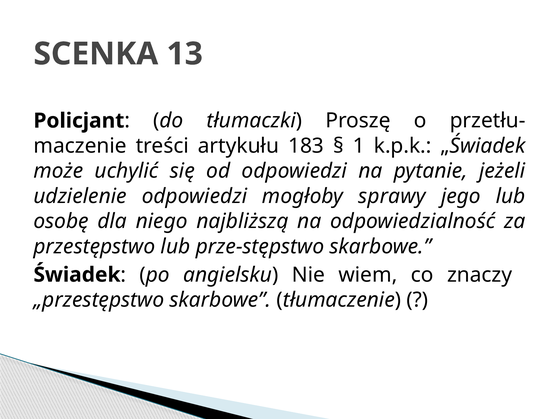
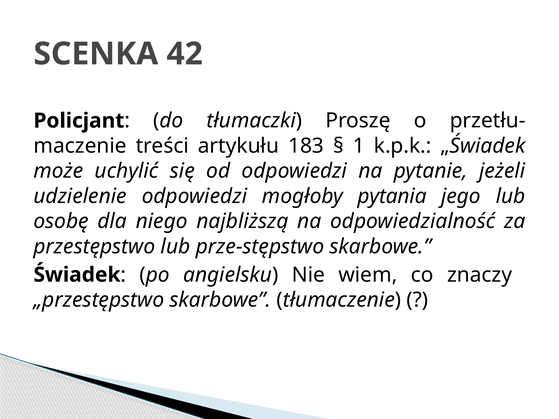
13: 13 -> 42
sprawy: sprawy -> pytania
